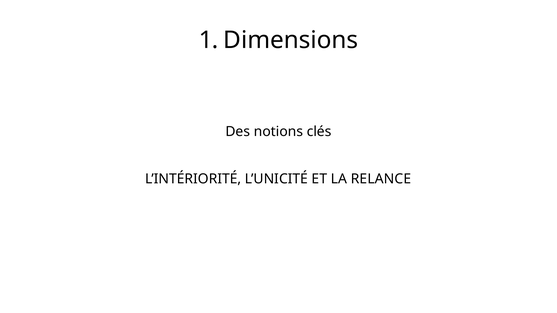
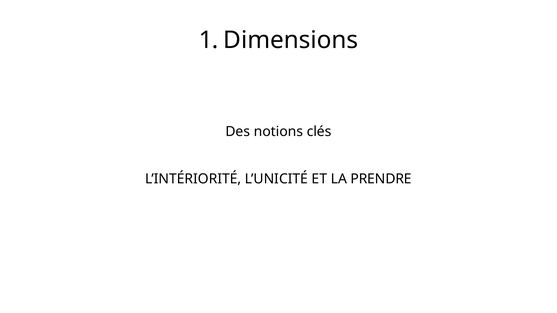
RELANCE: RELANCE -> PRENDRE
